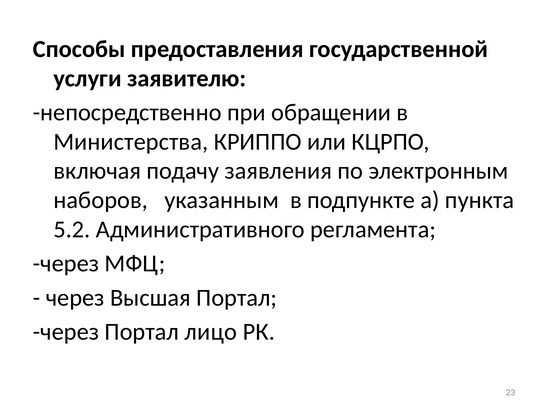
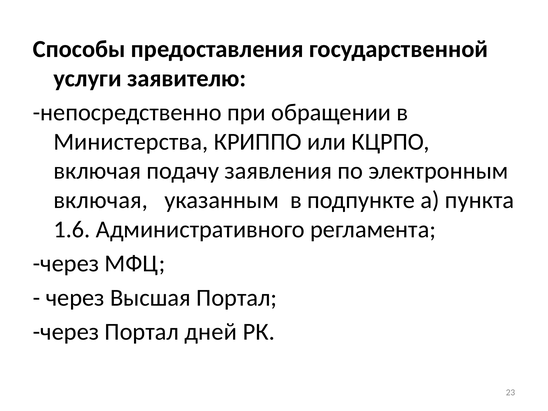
наборов at (101, 200): наборов -> включая
5.2: 5.2 -> 1.6
лицо: лицо -> дней
